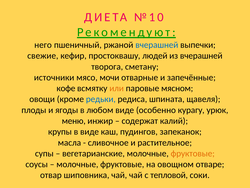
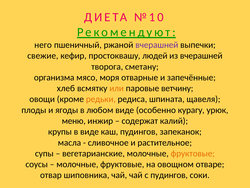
вчерашней at (157, 45) colour: blue -> purple
источники: источники -> организма
мочи: мочи -> моря
кофе: кофе -> хлеб
мясном: мясном -> ветчину
редьки colour: blue -> orange
с тепловой: тепловой -> пудингов
